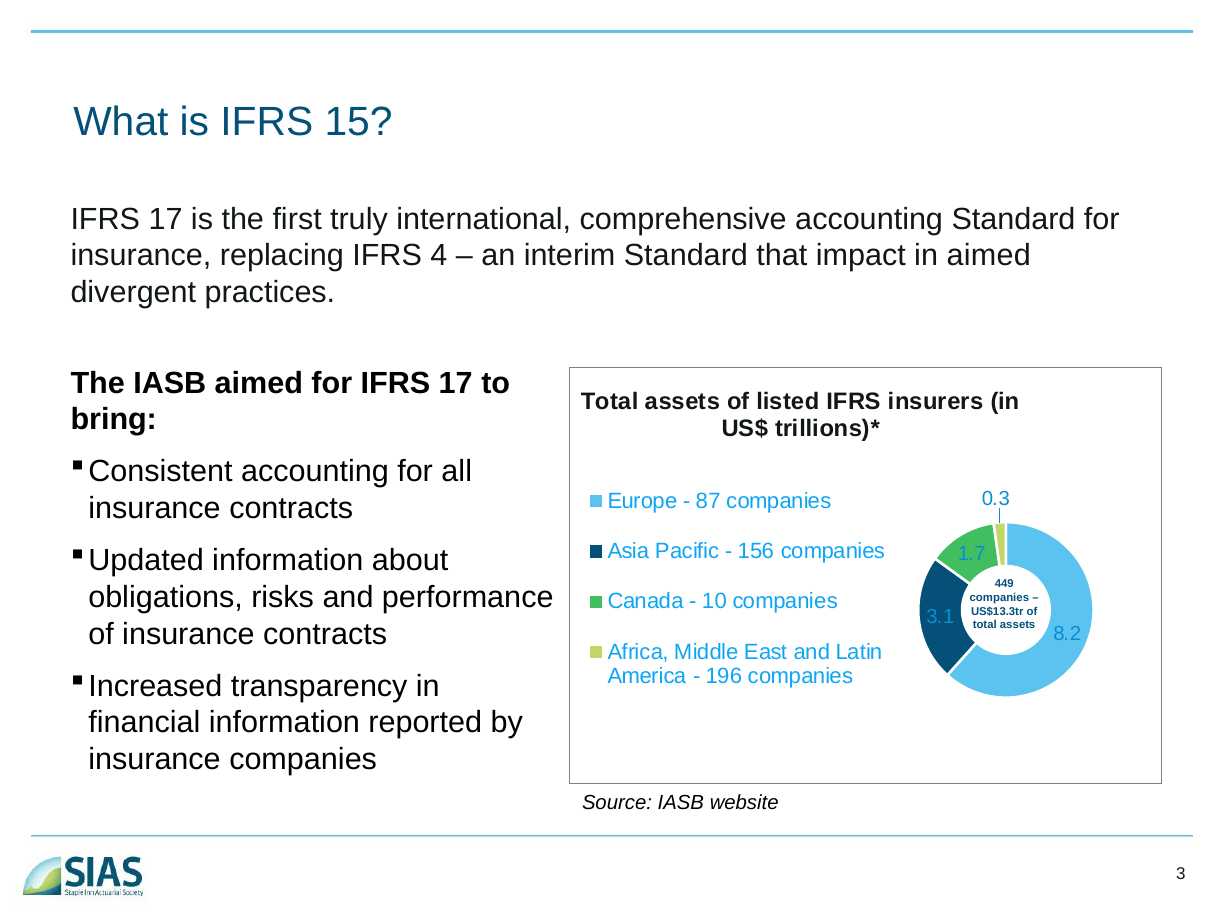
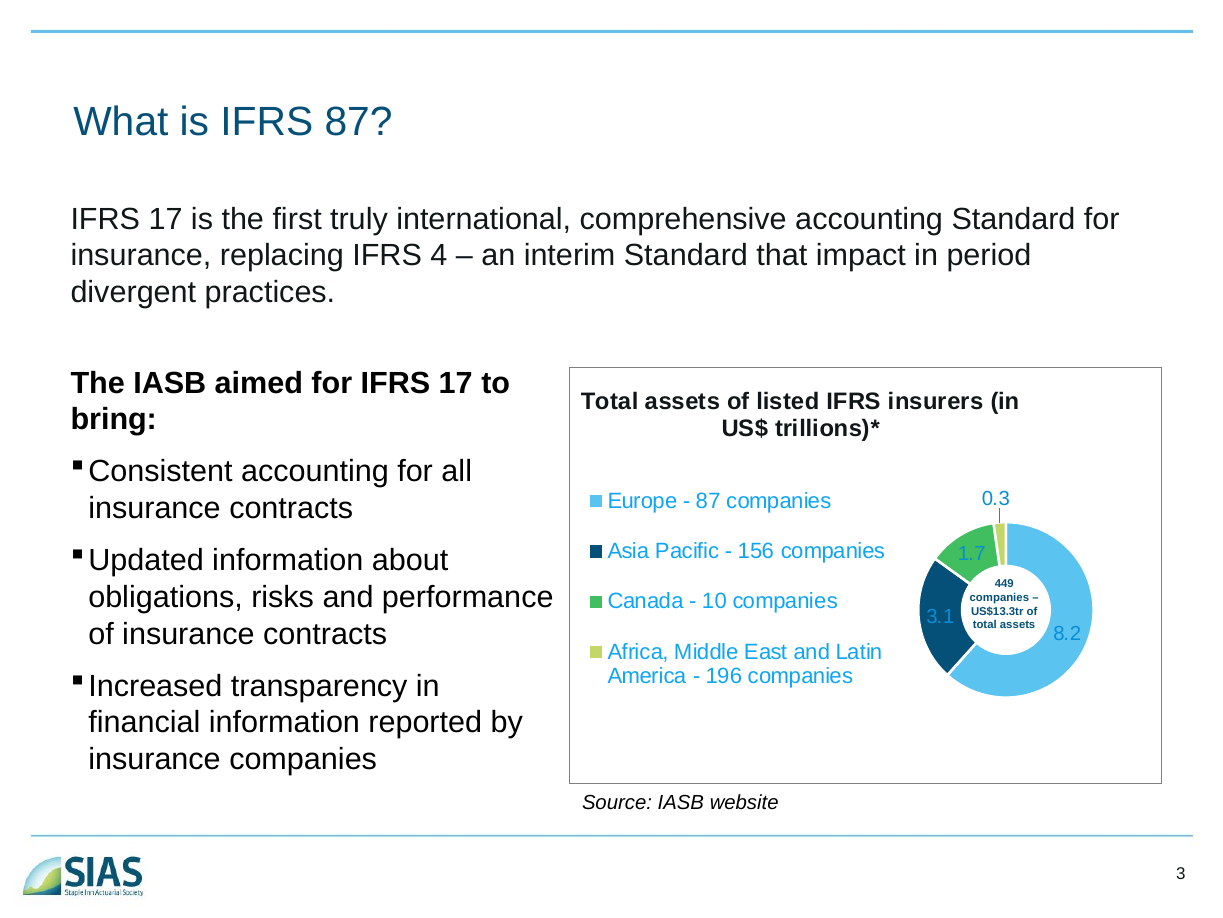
IFRS 15: 15 -> 87
in aimed: aimed -> period
